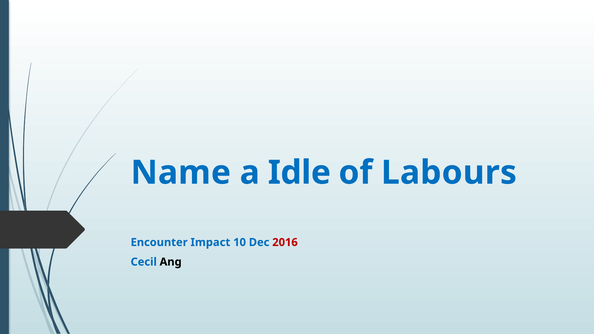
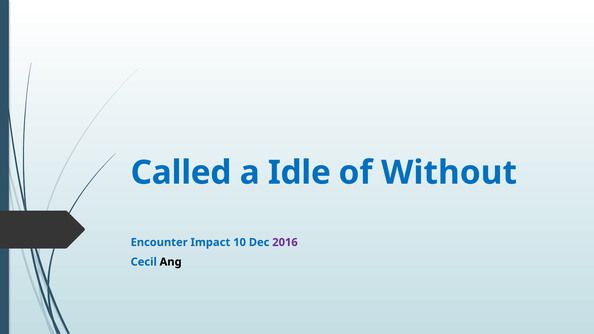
Name: Name -> Called
Labours: Labours -> Without
2016 colour: red -> purple
